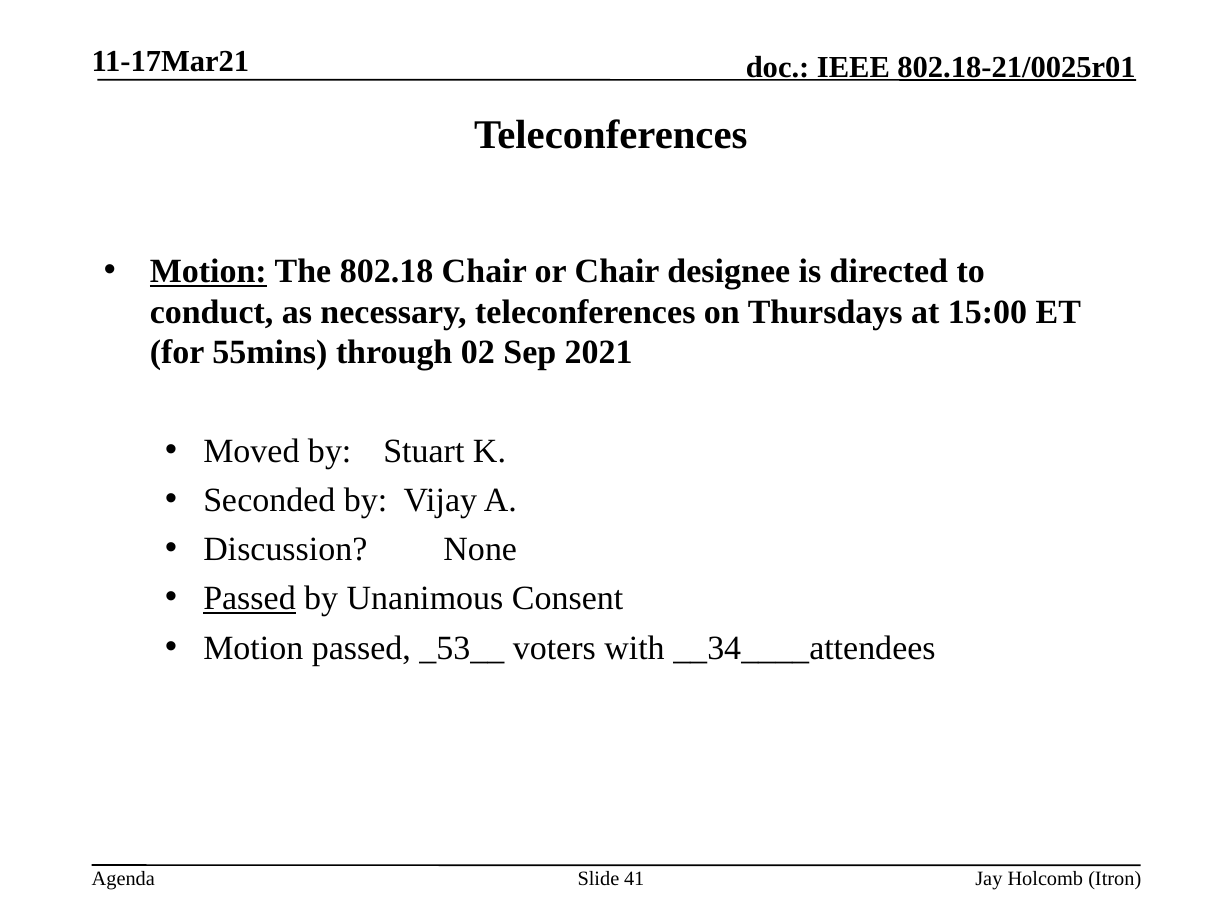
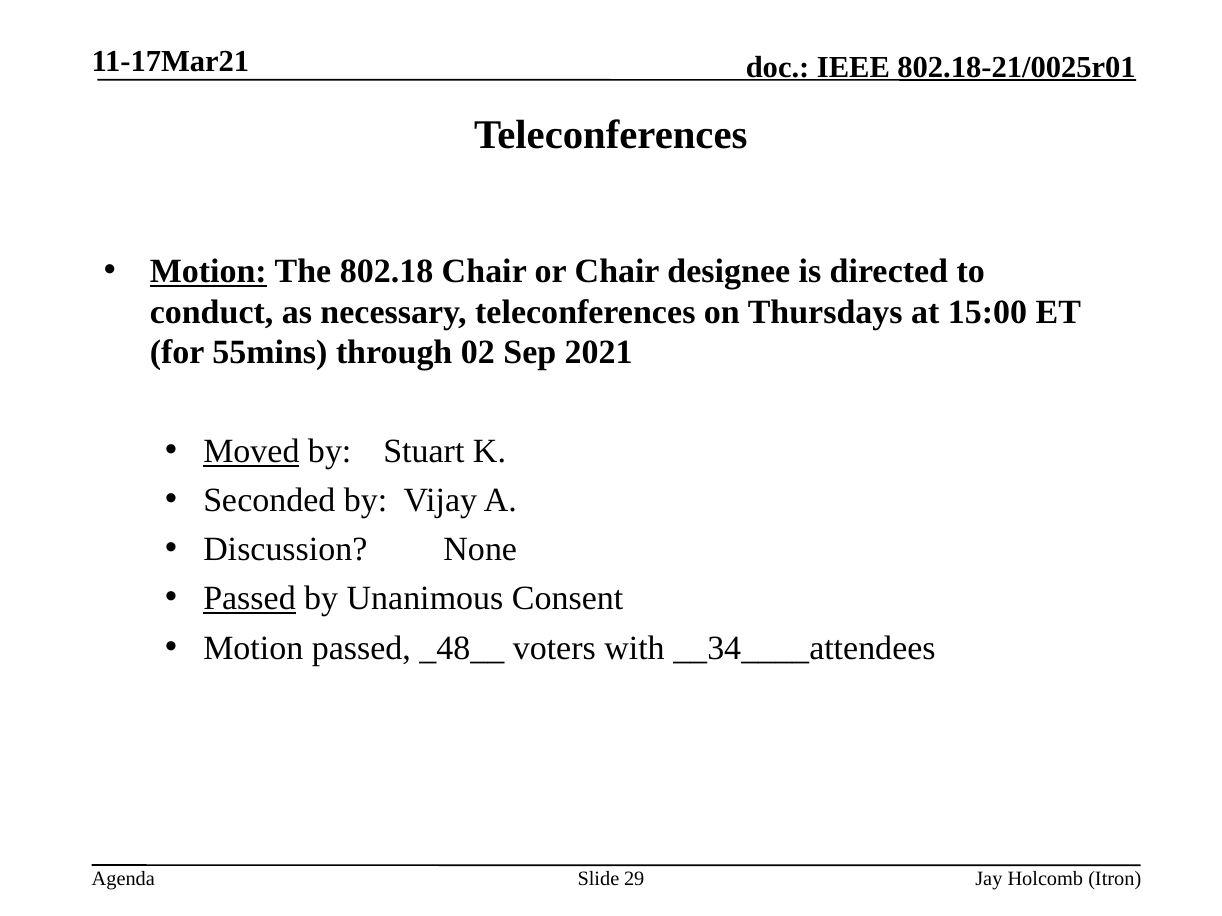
Moved underline: none -> present
_53__: _53__ -> _48__
41: 41 -> 29
